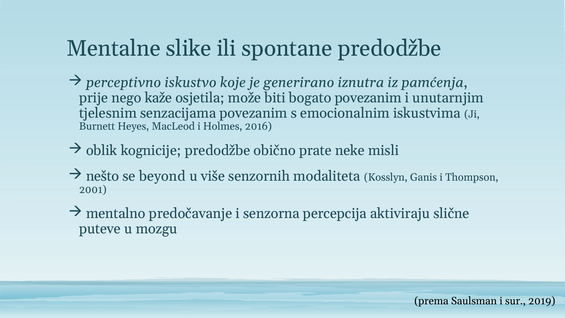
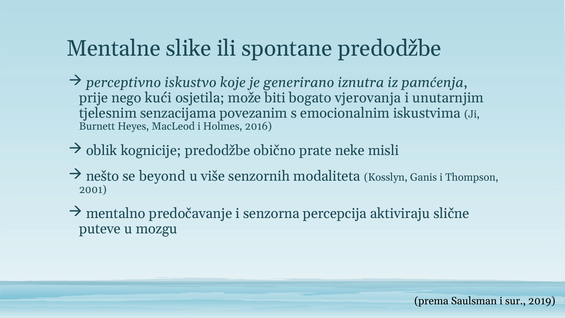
kaže: kaže -> kući
bogato povezanim: povezanim -> vjerovanja
